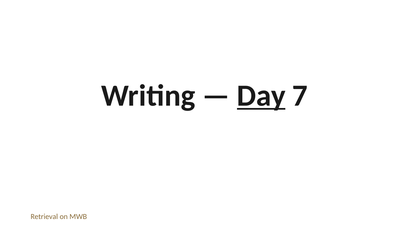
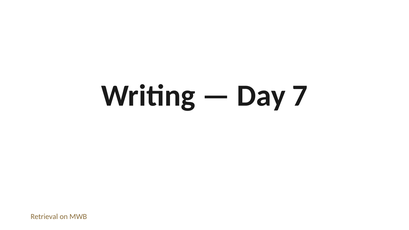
Day underline: present -> none
